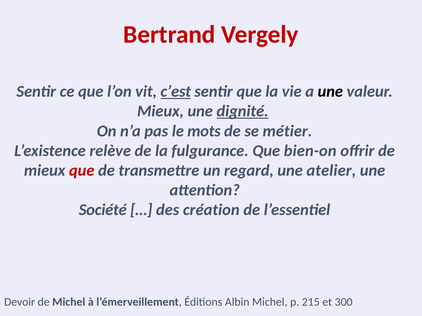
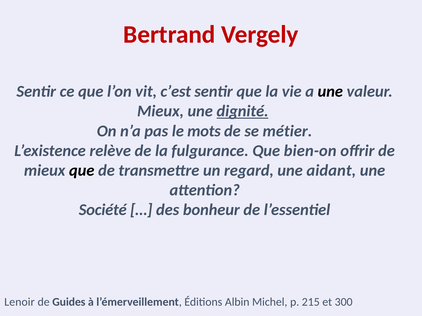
c’est underline: present -> none
que at (82, 171) colour: red -> black
atelier: atelier -> aidant
création: création -> bonheur
Devoir: Devoir -> Lenoir
de Michel: Michel -> Guides
